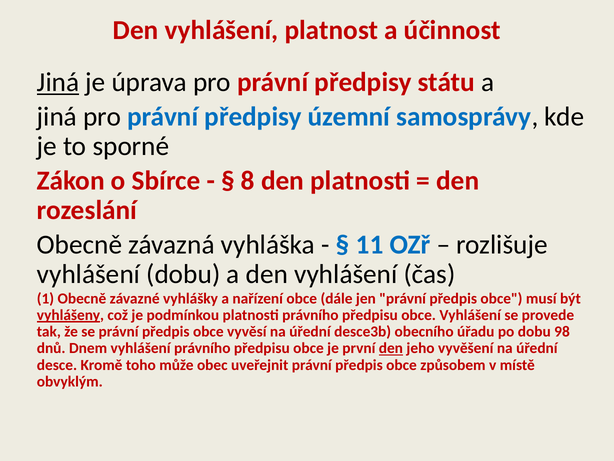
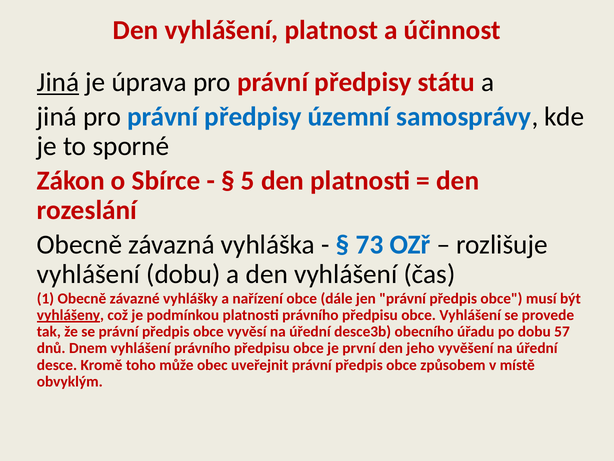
8: 8 -> 5
11: 11 -> 73
98: 98 -> 57
den at (391, 348) underline: present -> none
